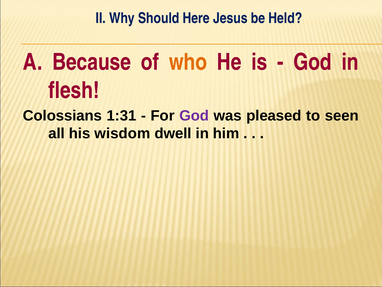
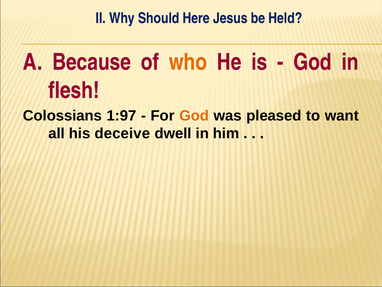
1:31: 1:31 -> 1:97
God at (194, 115) colour: purple -> orange
seen: seen -> want
wisdom: wisdom -> deceive
